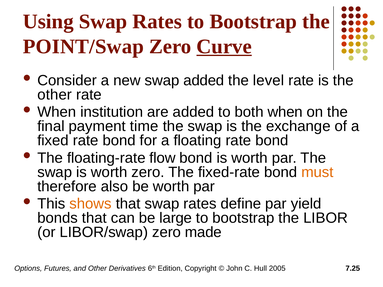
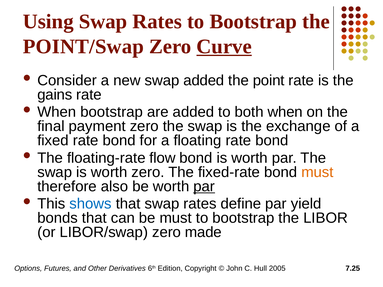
level: level -> point
other at (55, 95): other -> gains
When institution: institution -> bootstrap
payment time: time -> zero
par at (204, 187) underline: none -> present
shows colour: orange -> blue
be large: large -> must
